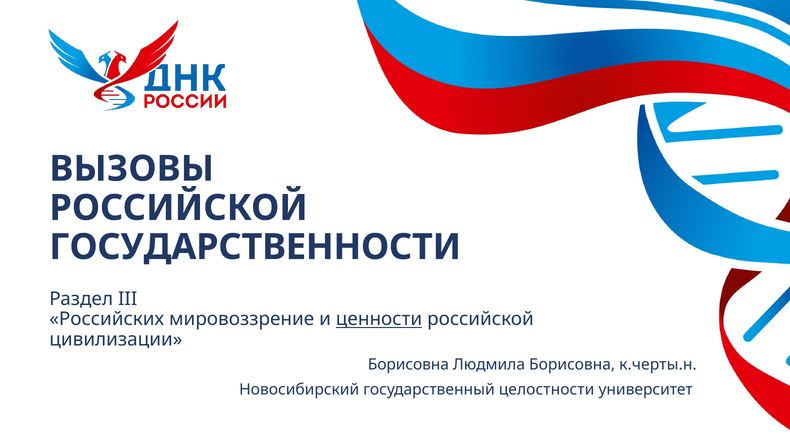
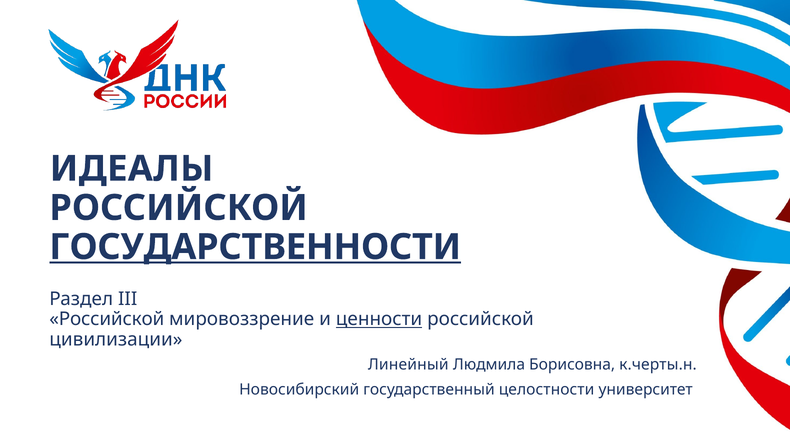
ВЫЗОВЫ: ВЫЗОВЫ -> ИДЕАЛЫ
ГОСУДАРСТВЕННОСТИ underline: none -> present
Российских at (107, 319): Российских -> Российской
Борисовна at (408, 365): Борисовна -> Линейный
